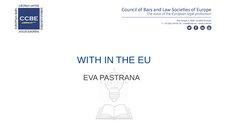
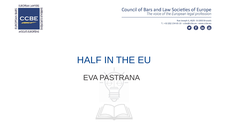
WITH: WITH -> HALF
